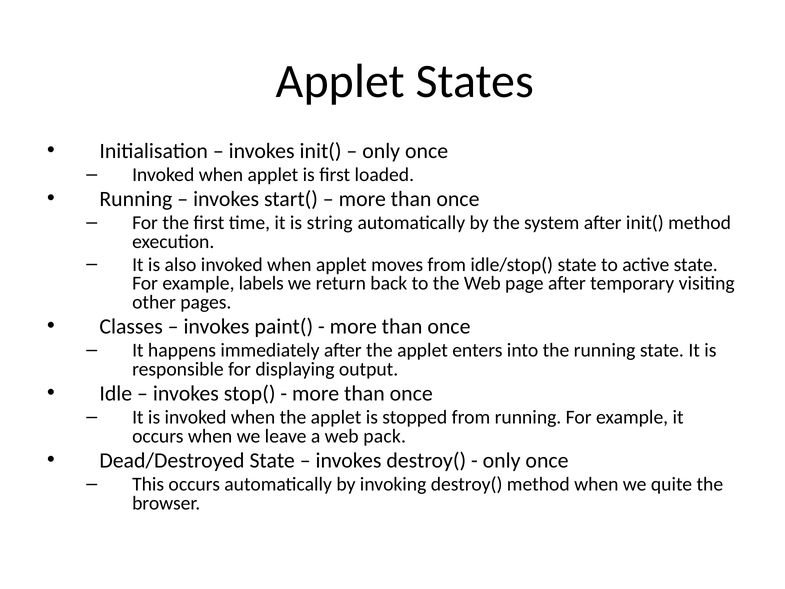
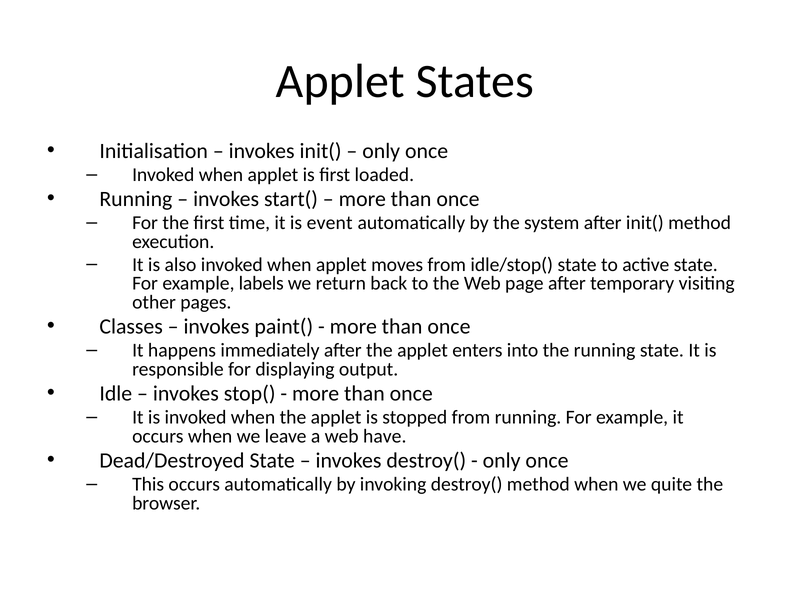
string: string -> event
pack: pack -> have
